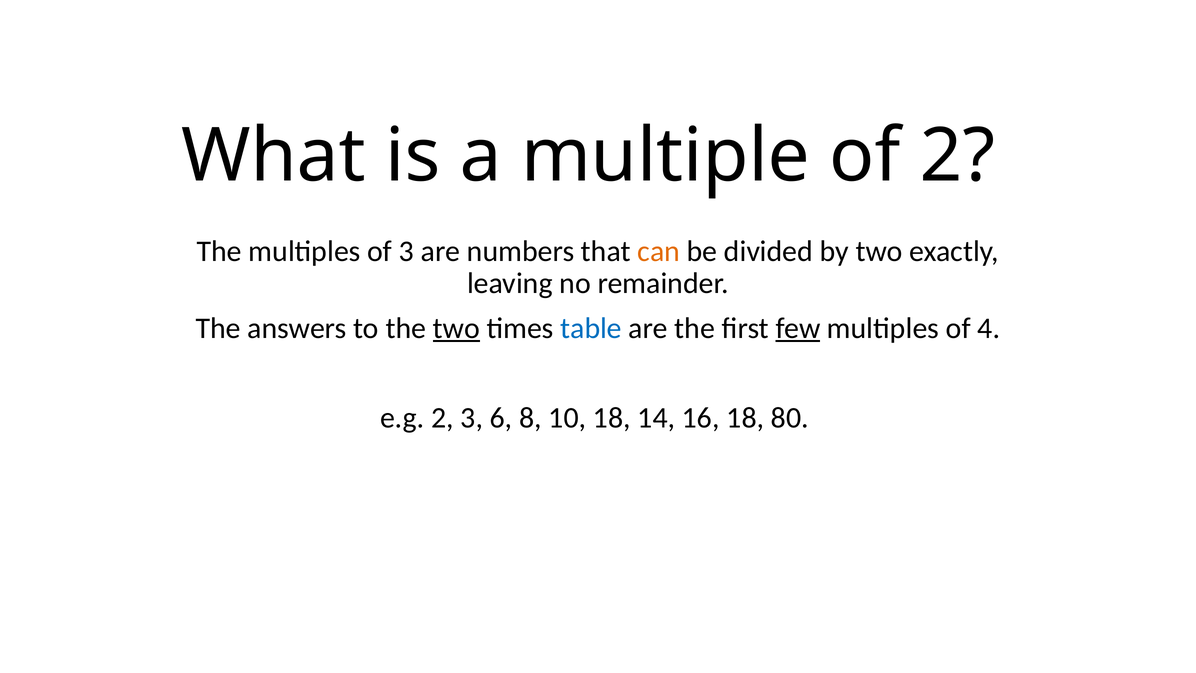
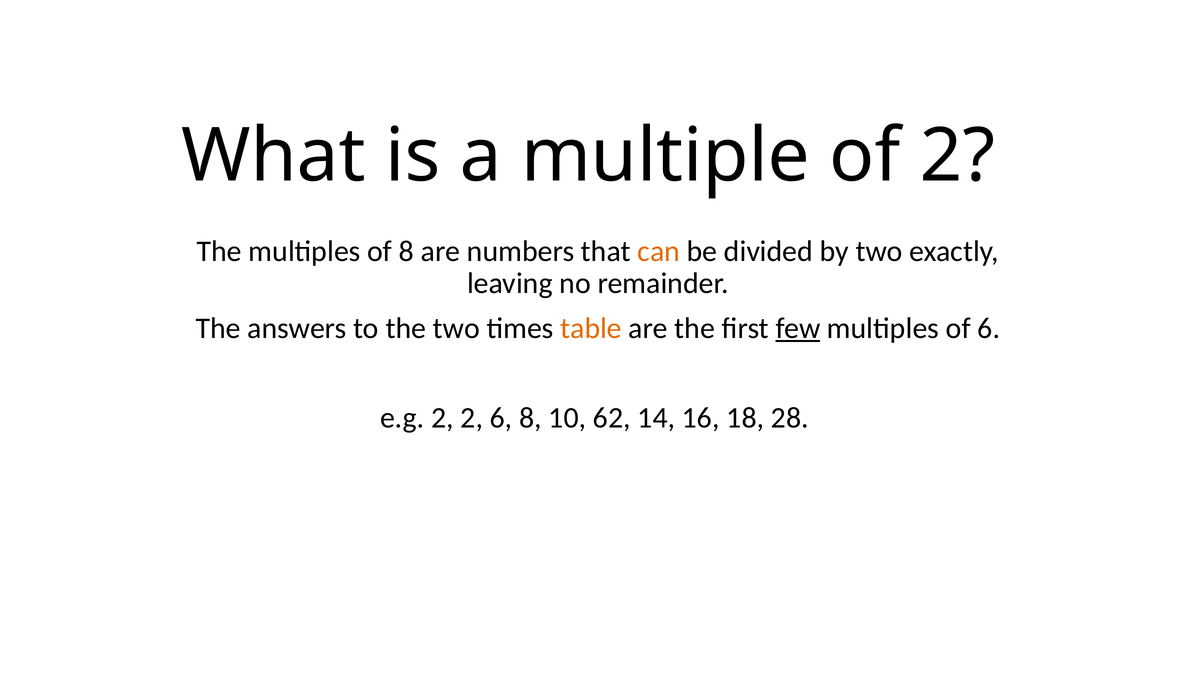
of 3: 3 -> 8
two at (456, 328) underline: present -> none
table colour: blue -> orange
of 4: 4 -> 6
2 3: 3 -> 2
10 18: 18 -> 62
80: 80 -> 28
